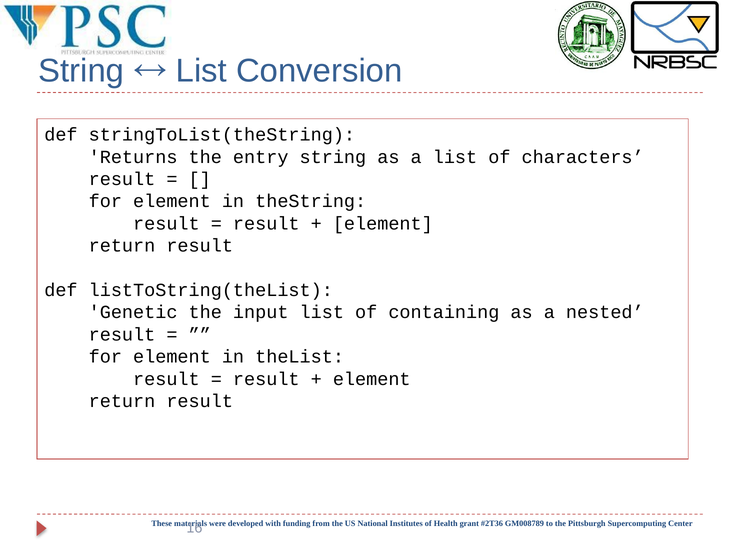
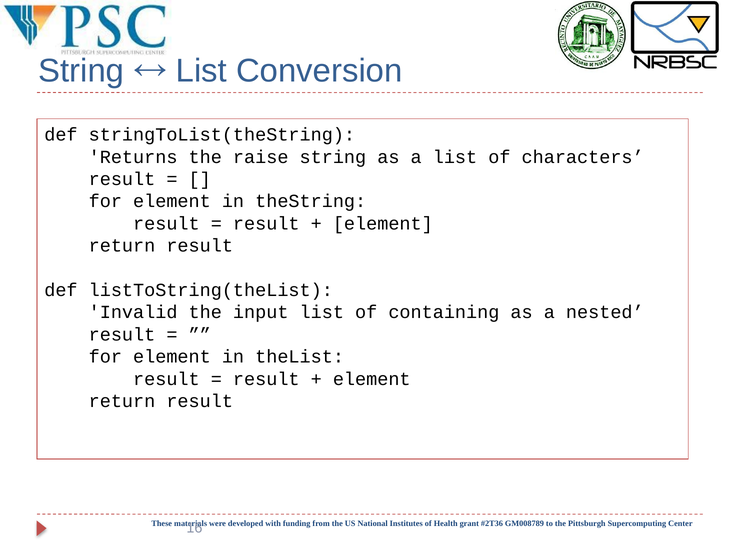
entry: entry -> raise
Genetic: Genetic -> Invalid
